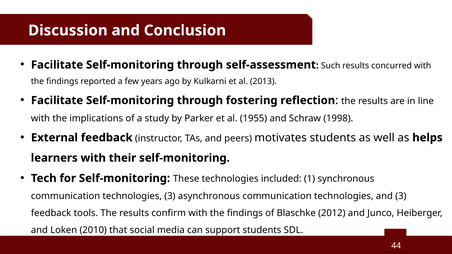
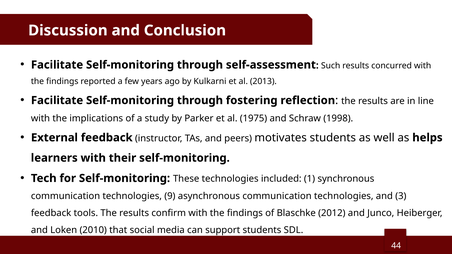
1955: 1955 -> 1975
technologies 3: 3 -> 9
